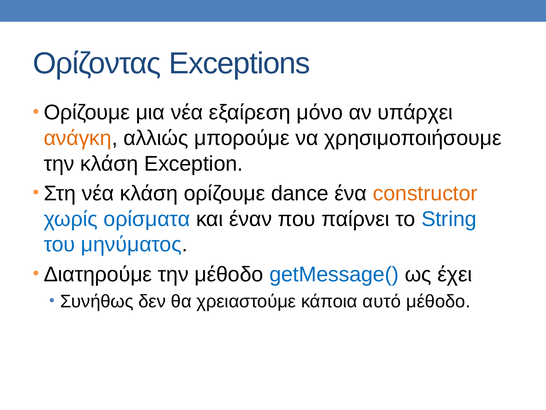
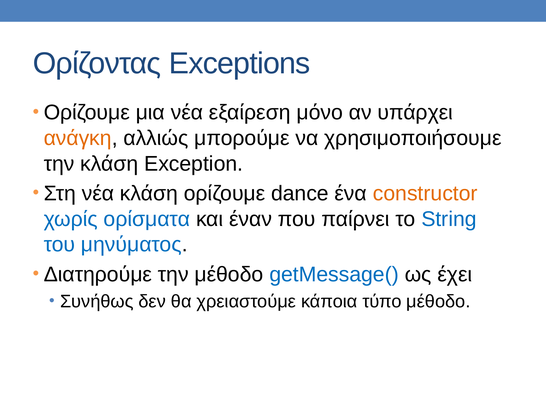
αυτό: αυτό -> τύπο
